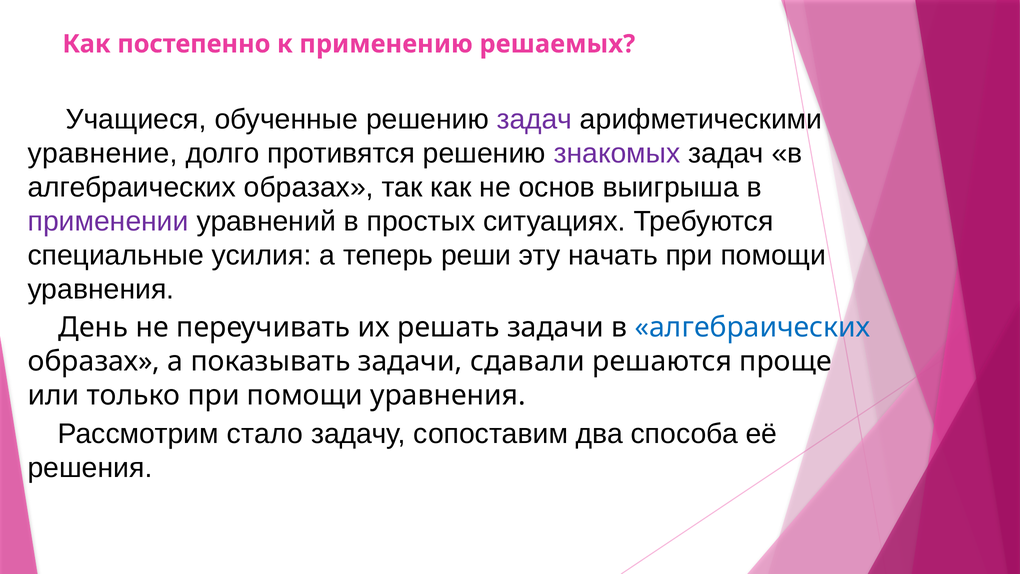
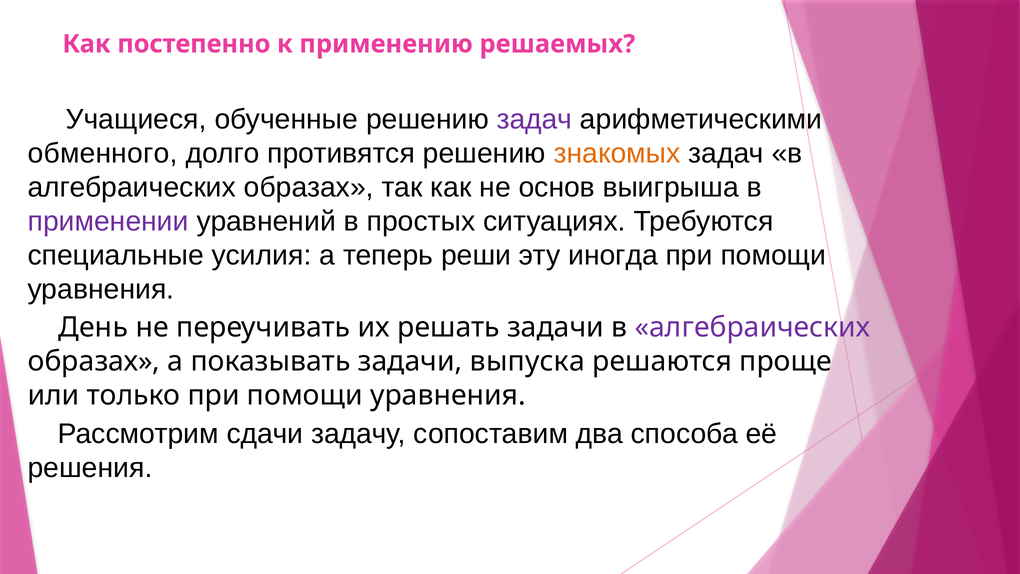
уравнение: уравнение -> обменного
знакомых colour: purple -> orange
начать: начать -> иногда
алгебраических at (753, 327) colour: blue -> purple
сдавали: сдавали -> выпуска
стало: стало -> сдачи
